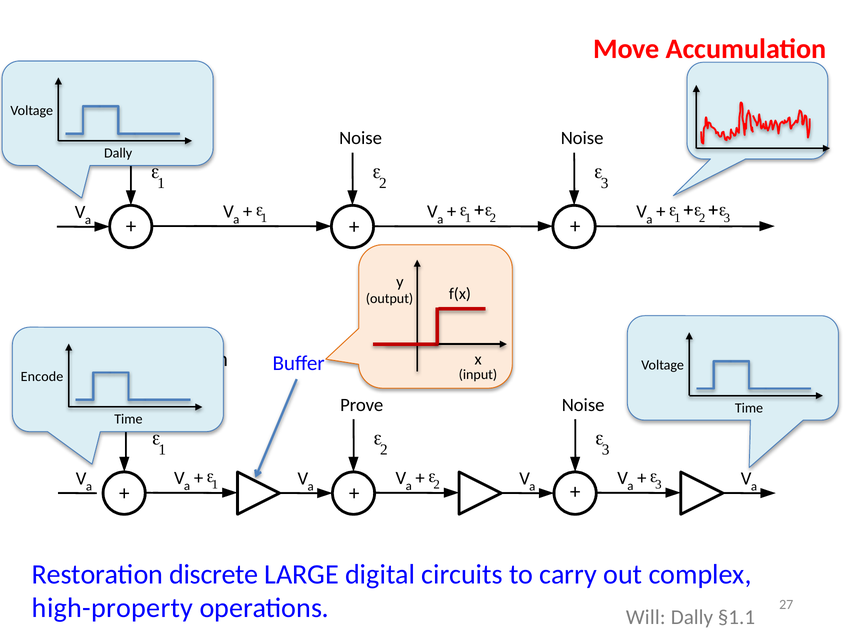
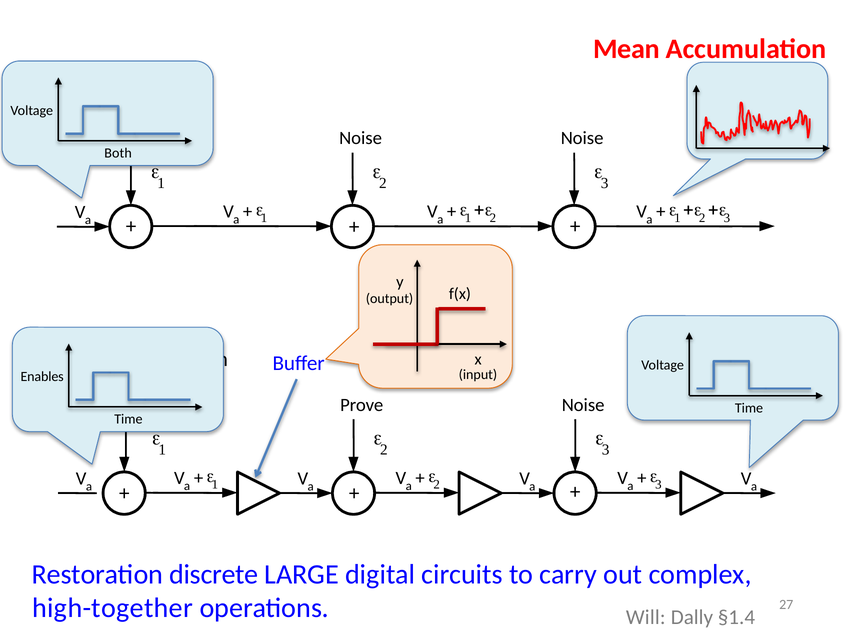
Move: Move -> Mean
Dally at (118, 153): Dally -> Both
Encode: Encode -> Enables
high-property: high-property -> high-together
§1.1: §1.1 -> §1.4
